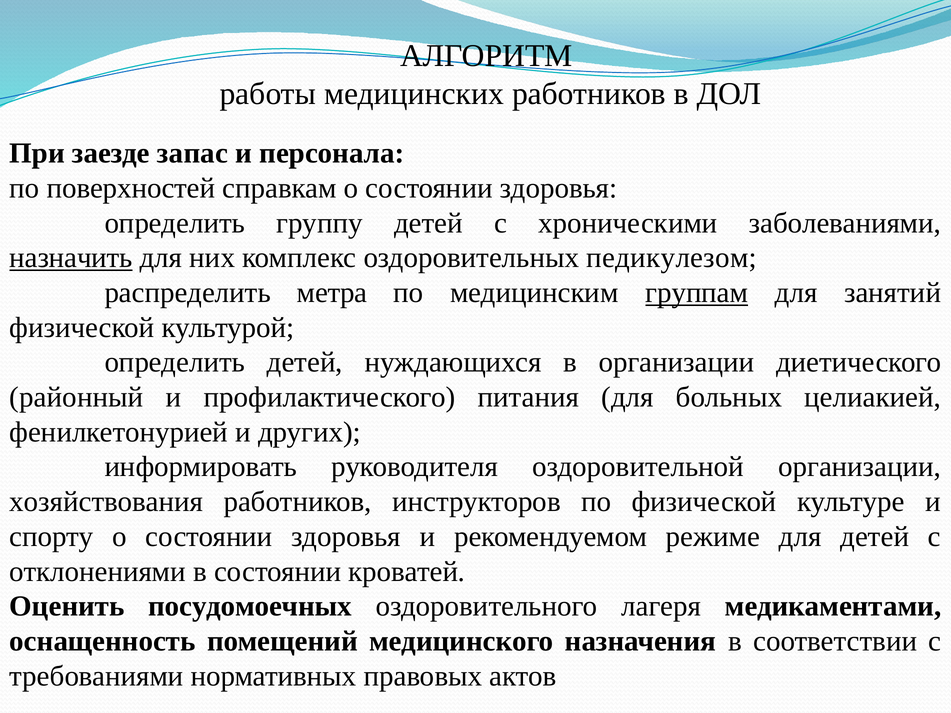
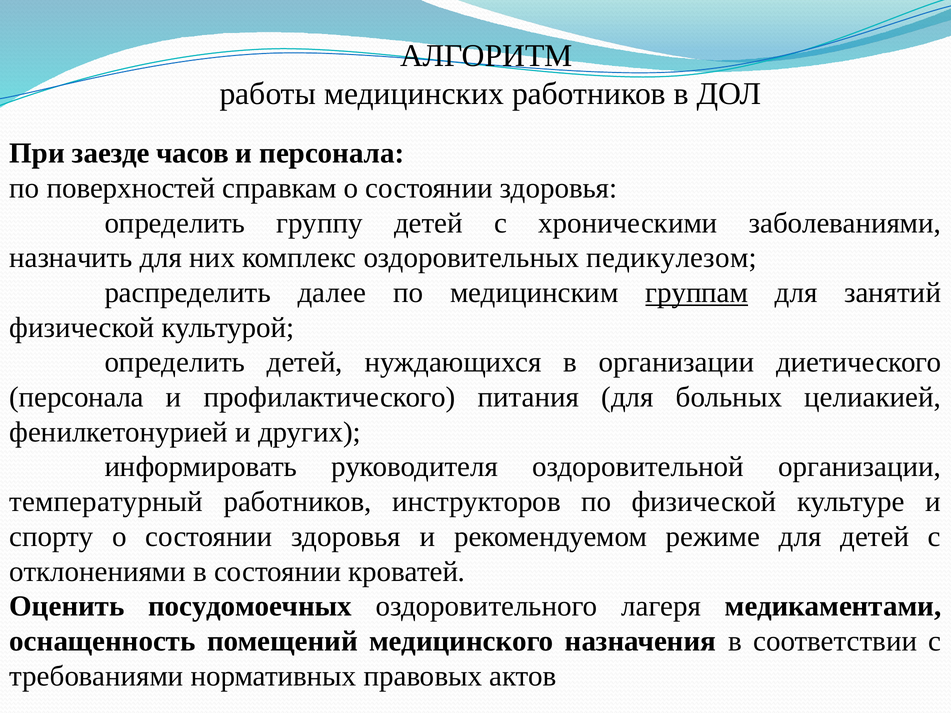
запас: запас -> часов
назначить underline: present -> none
метра: метра -> далее
районный at (76, 397): районный -> персонала
хозяйствования: хозяйствования -> температурный
